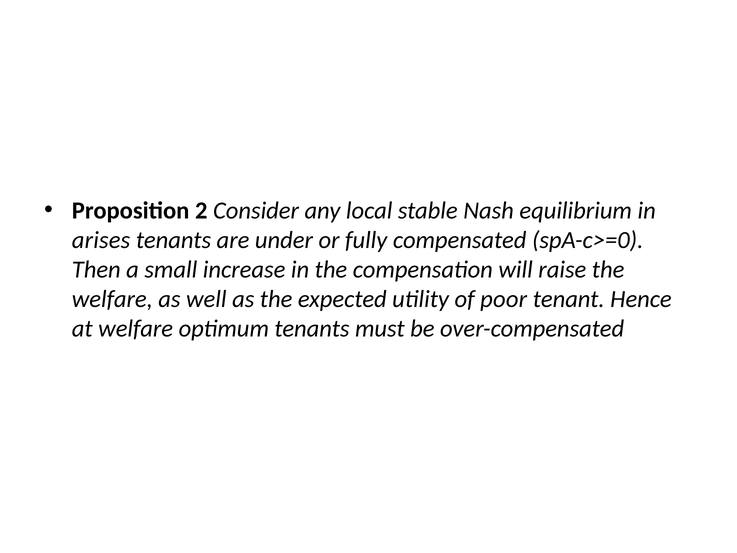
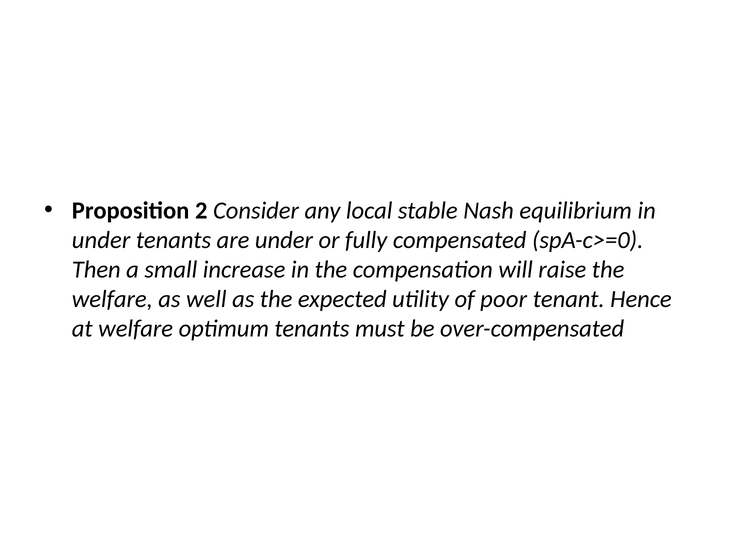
arises at (101, 240): arises -> under
